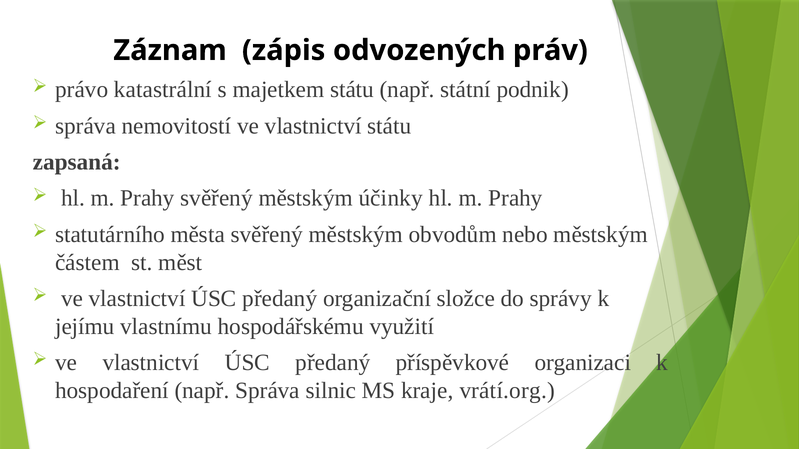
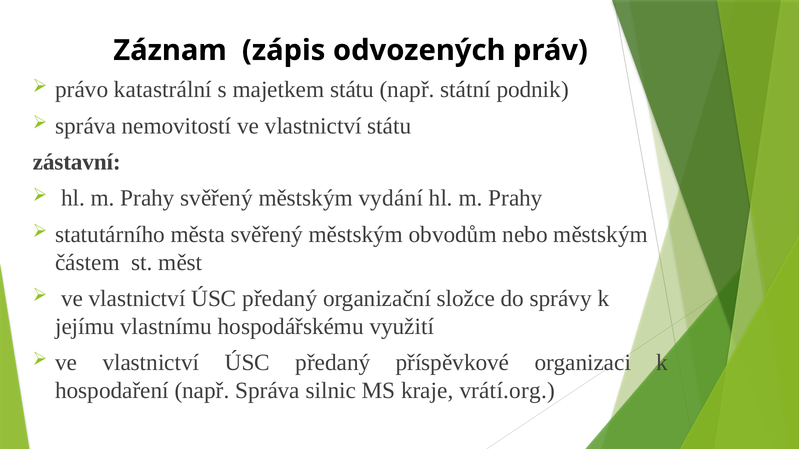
zapsaná: zapsaná -> zástavní
účinky: účinky -> vydání
